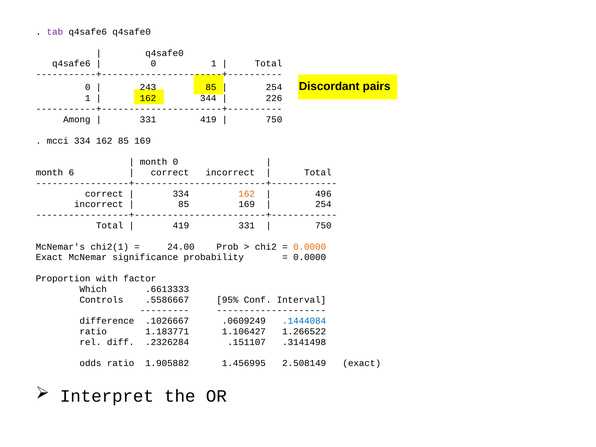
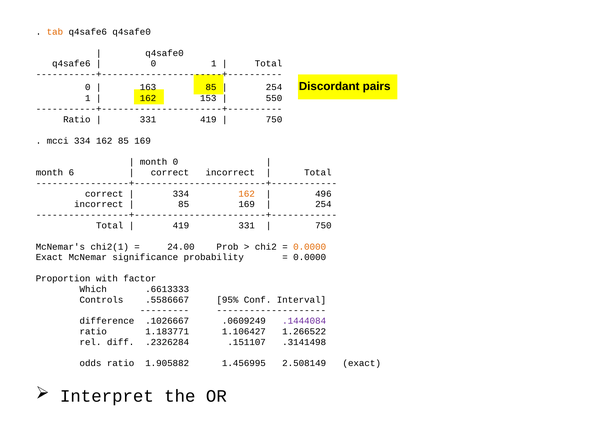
tab colour: purple -> orange
243: 243 -> 163
344: 344 -> 153
226: 226 -> 550
Among at (77, 120): Among -> Ratio
.1444084 colour: blue -> purple
